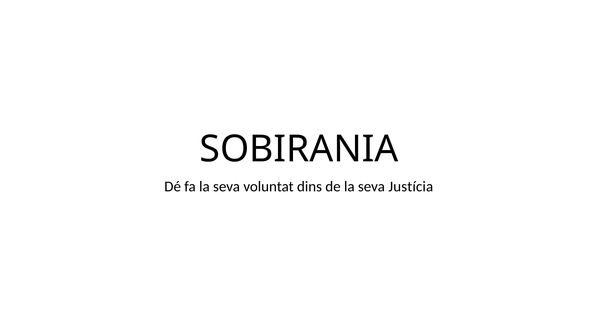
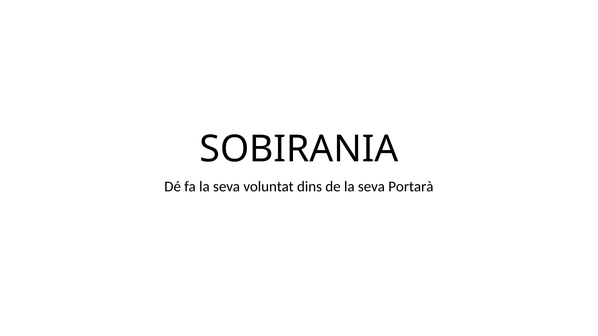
Justícia: Justícia -> Portarà
